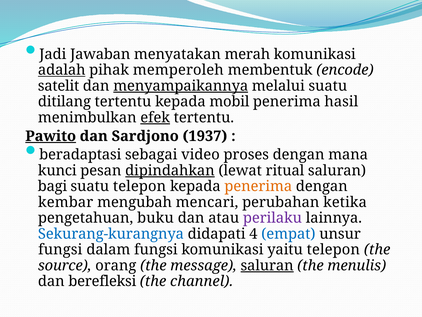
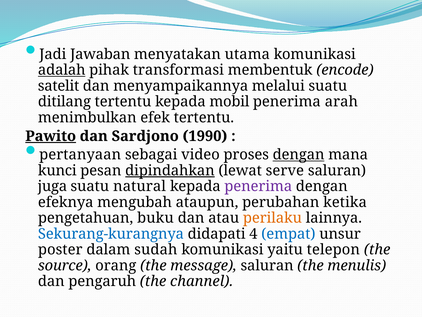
merah: merah -> utama
memperoleh: memperoleh -> transformasi
menyampaikannya underline: present -> none
hasil: hasil -> arah
efek underline: present -> none
1937: 1937 -> 1990
beradaptasi: beradaptasi -> pertanyaan
dengan at (299, 154) underline: none -> present
ritual: ritual -> serve
bagi: bagi -> juga
suatu telepon: telepon -> natural
penerima at (258, 186) colour: orange -> purple
kembar: kembar -> efeknya
mencari: mencari -> ataupun
perilaku colour: purple -> orange
fungsi at (60, 249): fungsi -> poster
dalam fungsi: fungsi -> sudah
saluran at (267, 265) underline: present -> none
berefleksi: berefleksi -> pengaruh
